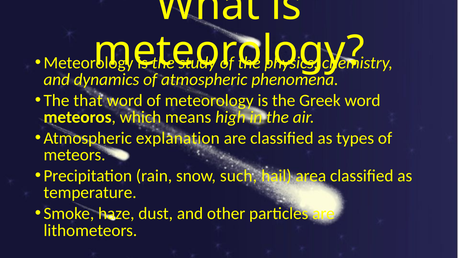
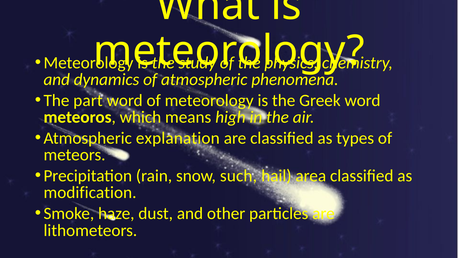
that: that -> part
temperature: temperature -> modification
